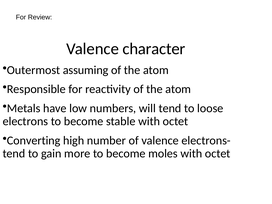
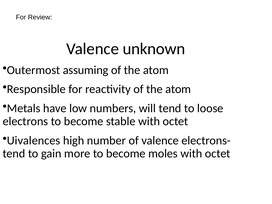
character: character -> unknown
Converting: Converting -> Uivalences
